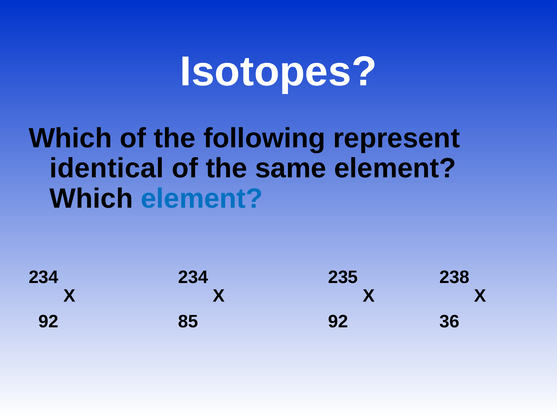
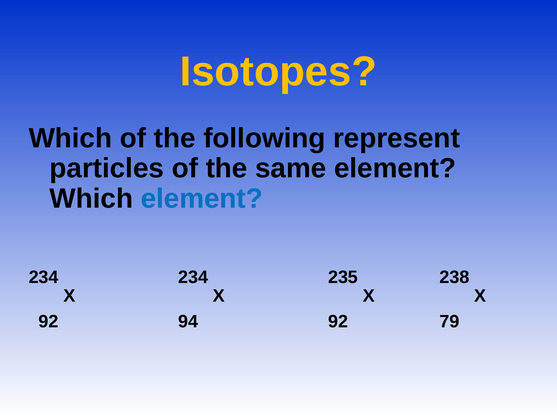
Isotopes colour: white -> yellow
identical: identical -> particles
85: 85 -> 94
36: 36 -> 79
